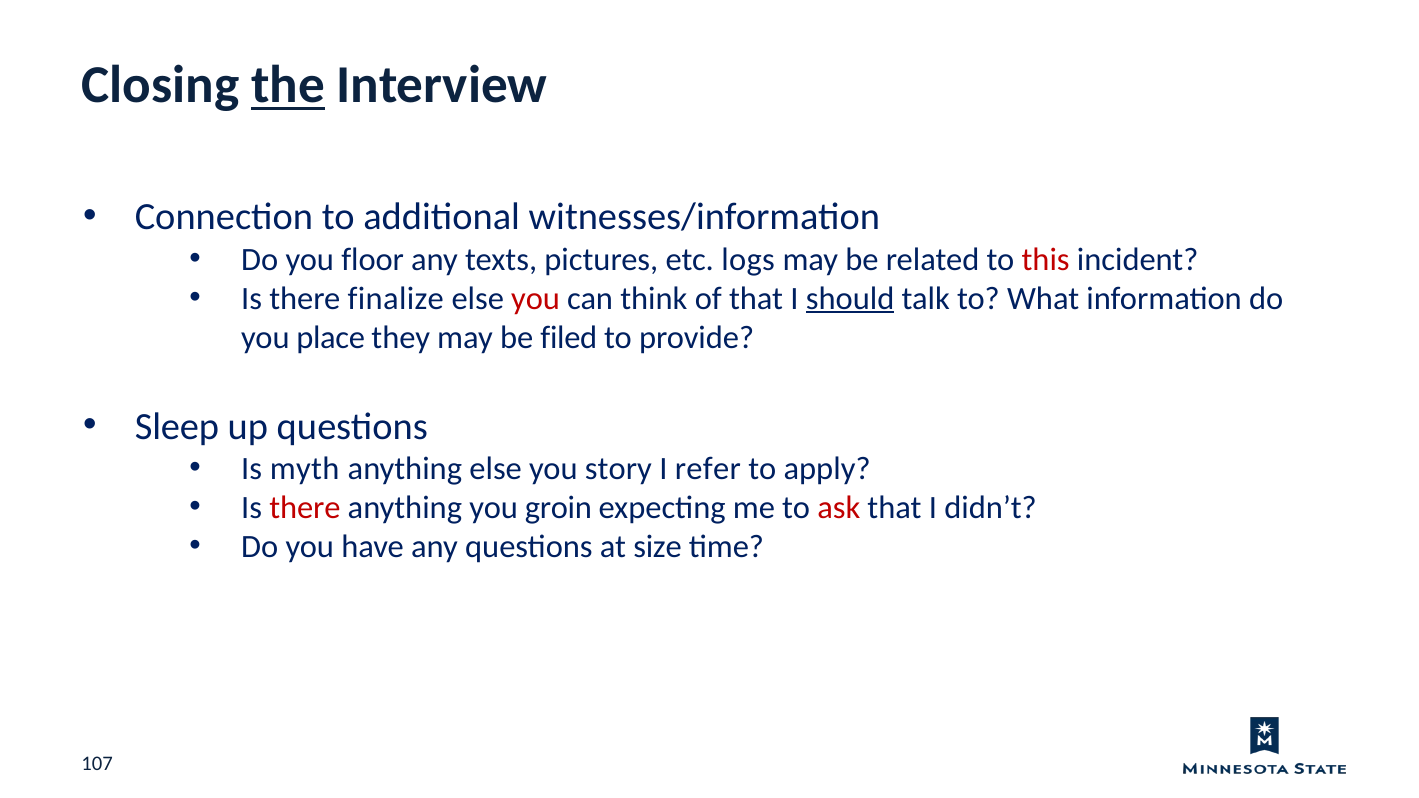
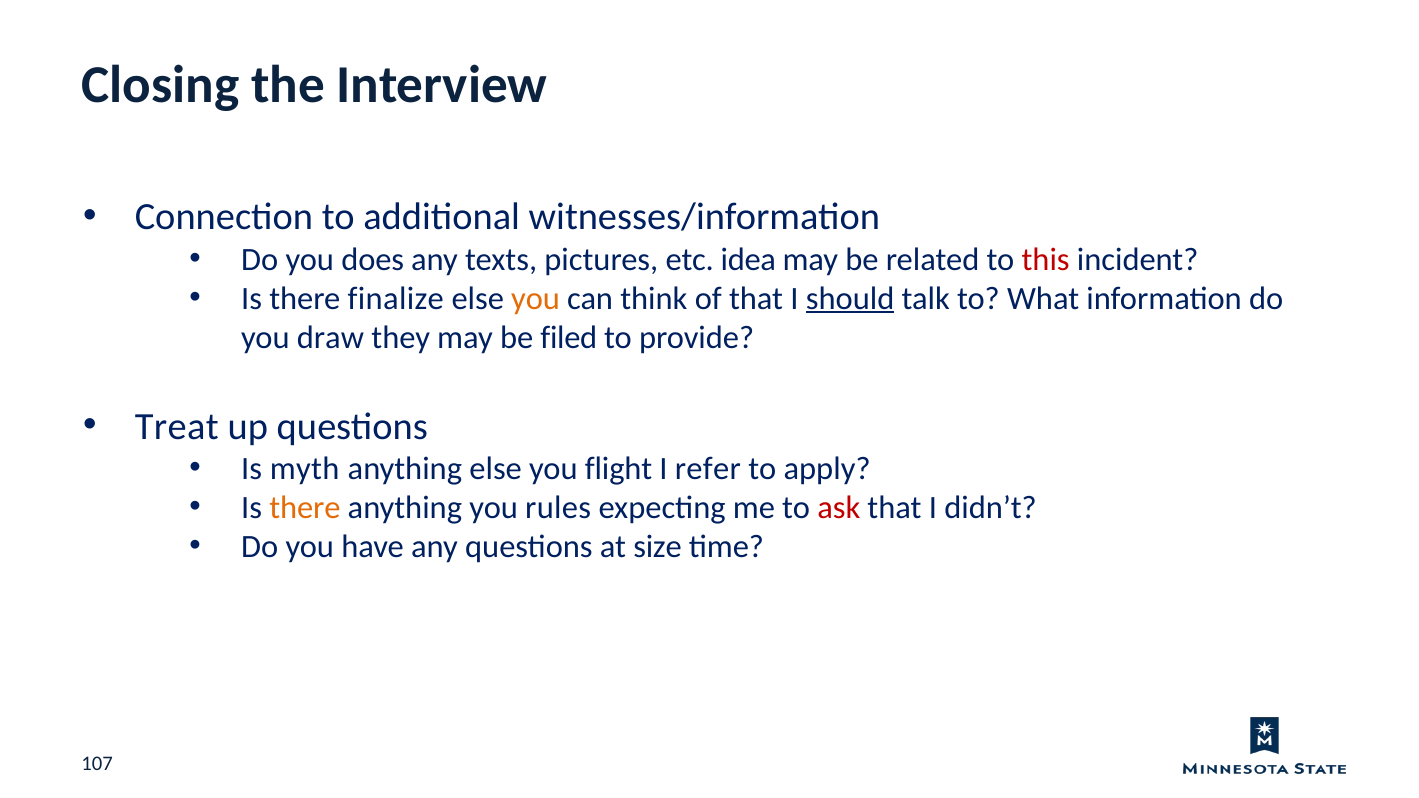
the underline: present -> none
floor: floor -> does
logs: logs -> idea
you at (536, 298) colour: red -> orange
place: place -> draw
Sleep: Sleep -> Treat
story: story -> flight
there at (305, 508) colour: red -> orange
groin: groin -> rules
